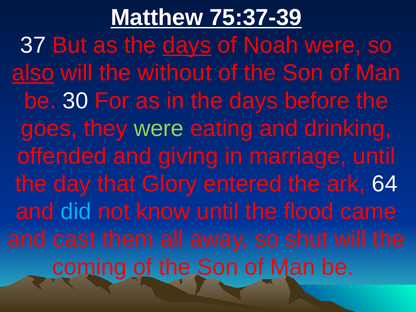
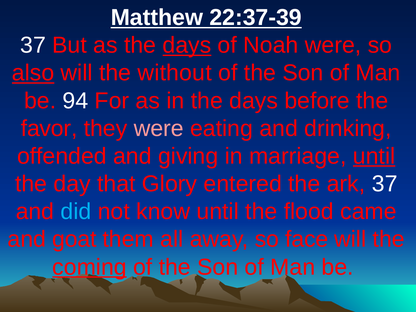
75:37-39: 75:37-39 -> 22:37-39
30: 30 -> 94
goes: goes -> favor
were at (159, 128) colour: light green -> pink
until at (374, 156) underline: none -> present
ark 64: 64 -> 37
cast: cast -> goat
shut: shut -> face
coming underline: none -> present
